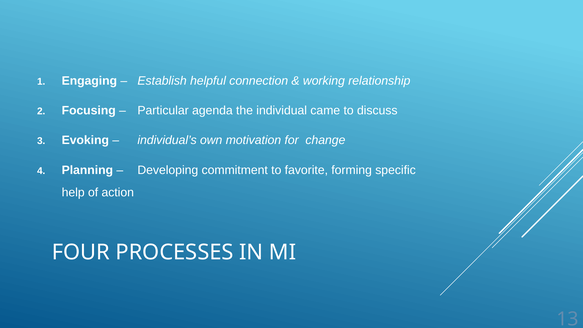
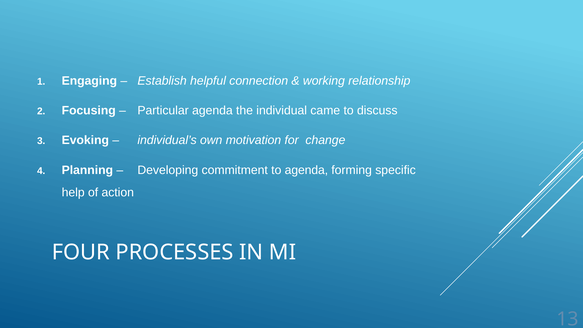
to favorite: favorite -> agenda
